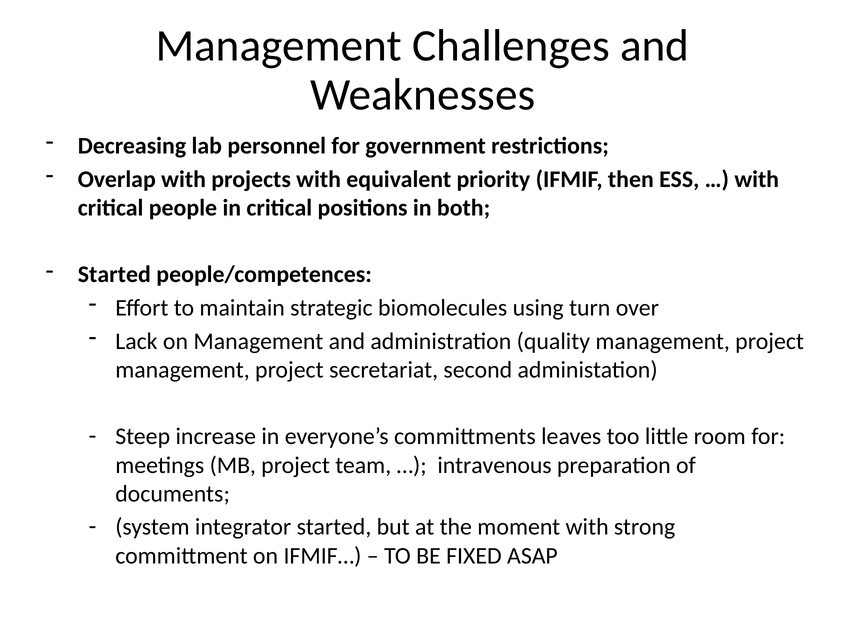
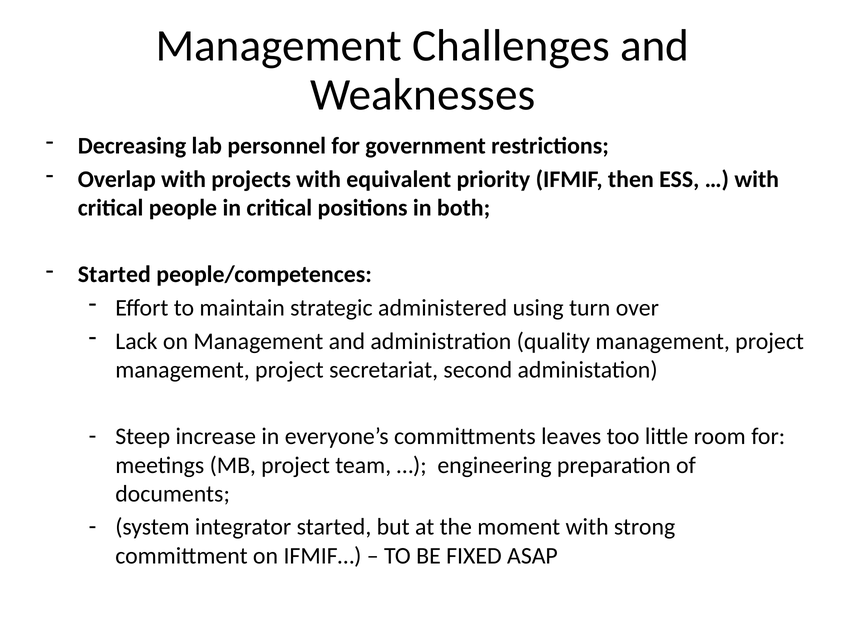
biomolecules: biomolecules -> administered
intravenous: intravenous -> engineering
